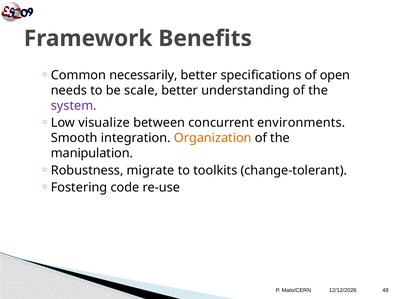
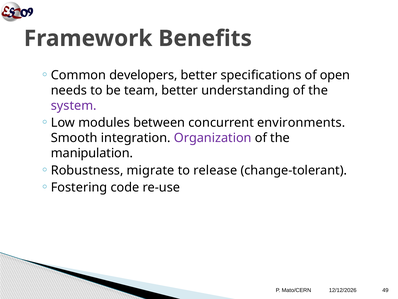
necessarily: necessarily -> developers
scale: scale -> team
visualize: visualize -> modules
Organization colour: orange -> purple
toolkits: toolkits -> release
